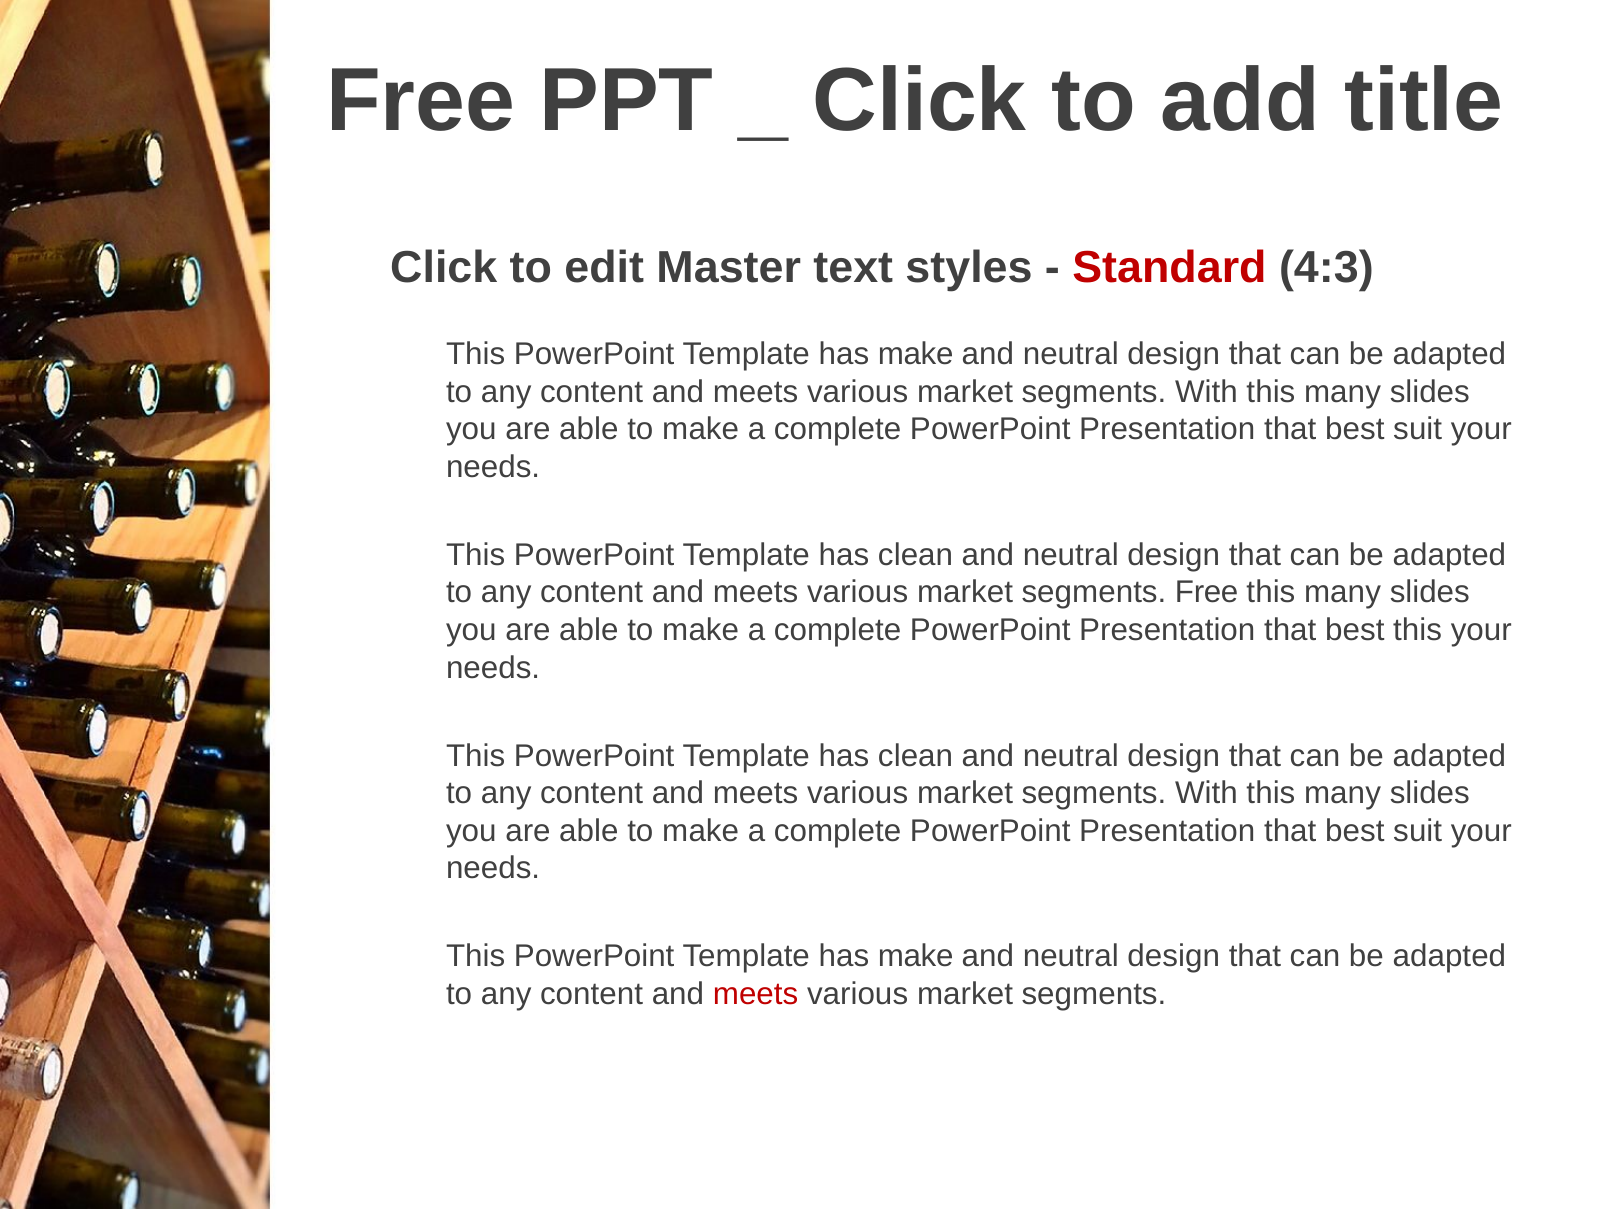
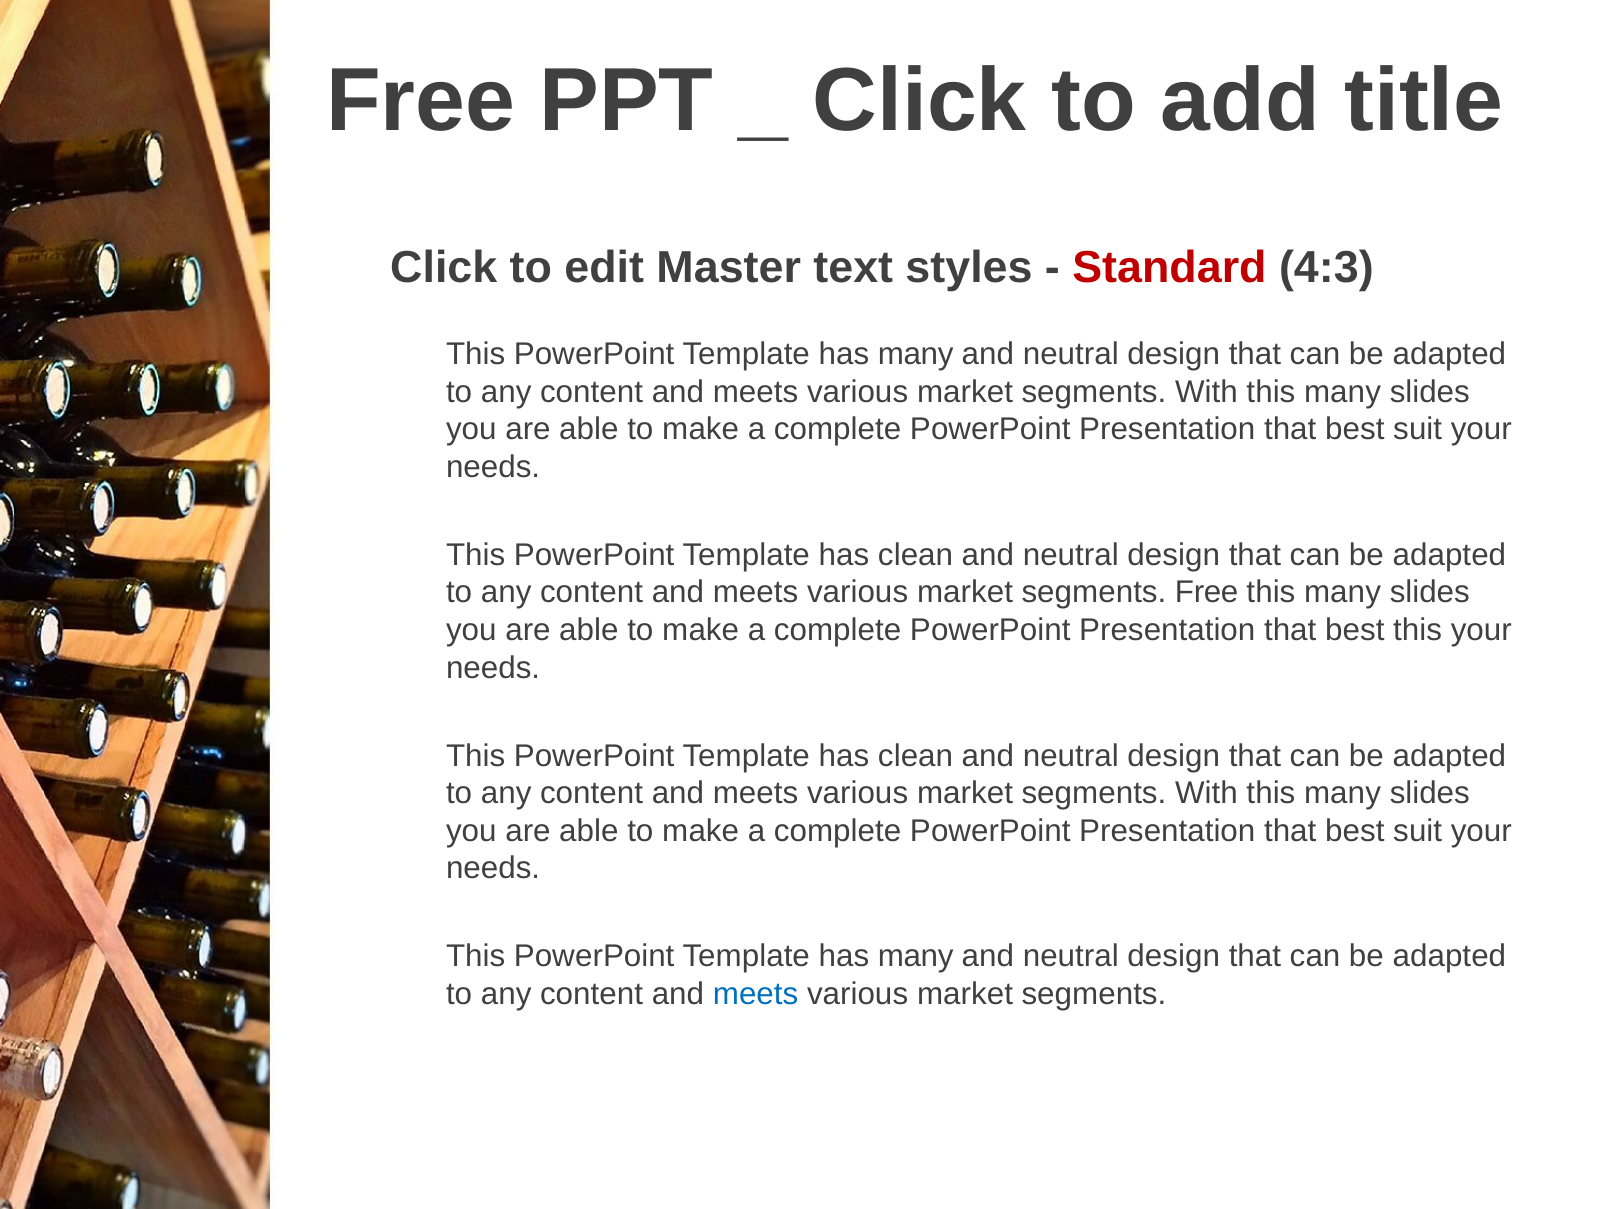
make at (916, 354): make -> many
make at (916, 956): make -> many
meets at (756, 994) colour: red -> blue
